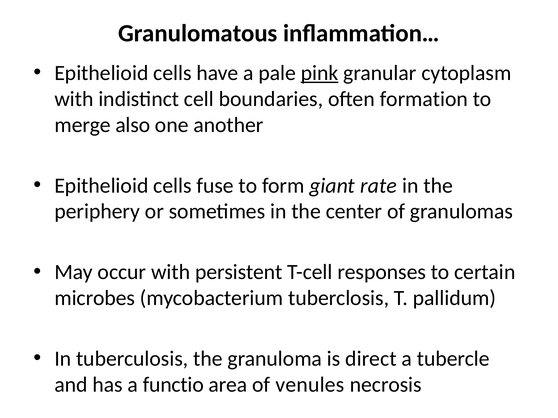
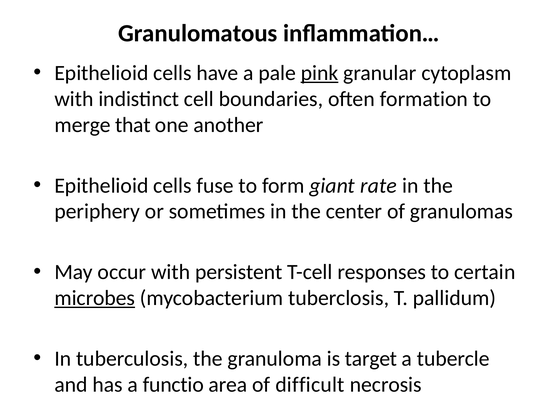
also: also -> that
microbes underline: none -> present
direct: direct -> target
venules: venules -> difficult
